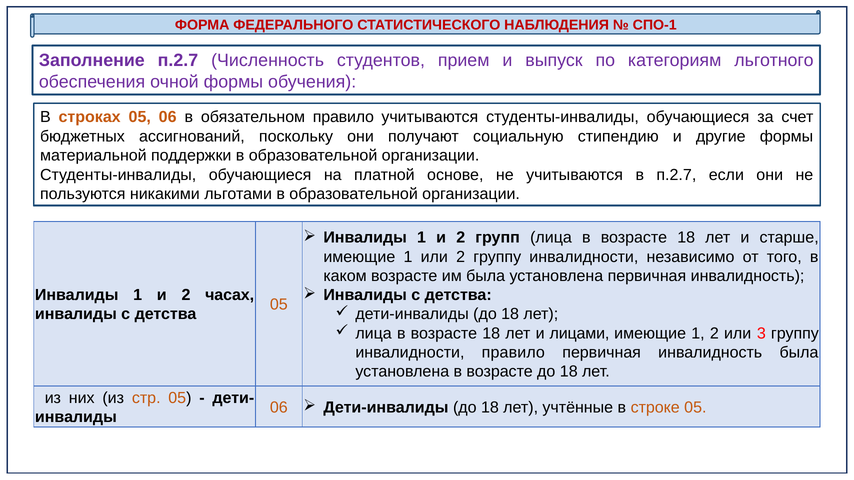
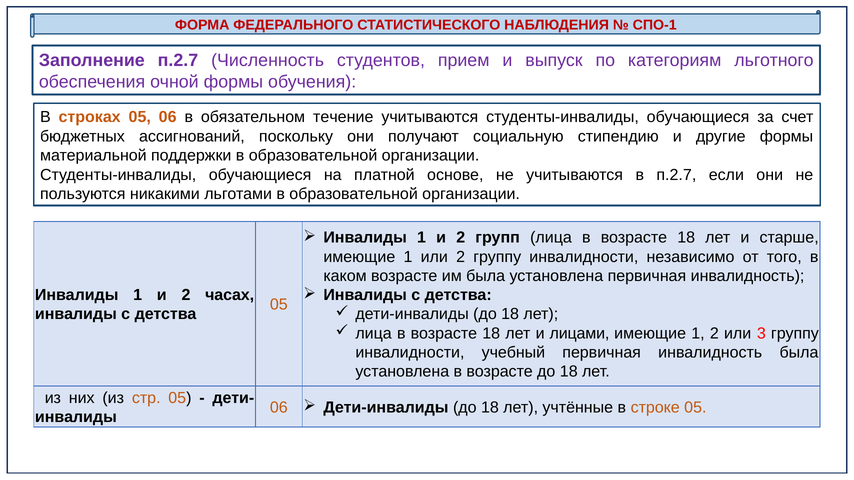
обязательном правило: правило -> течение
инвалидности правило: правило -> учебный
